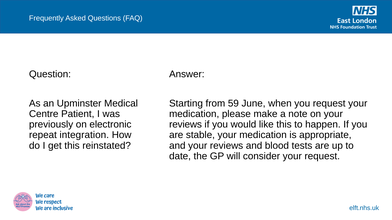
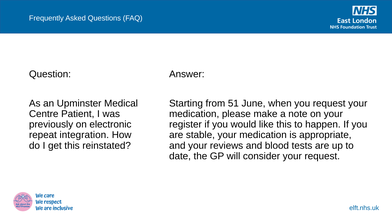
59: 59 -> 51
reviews at (185, 125): reviews -> register
